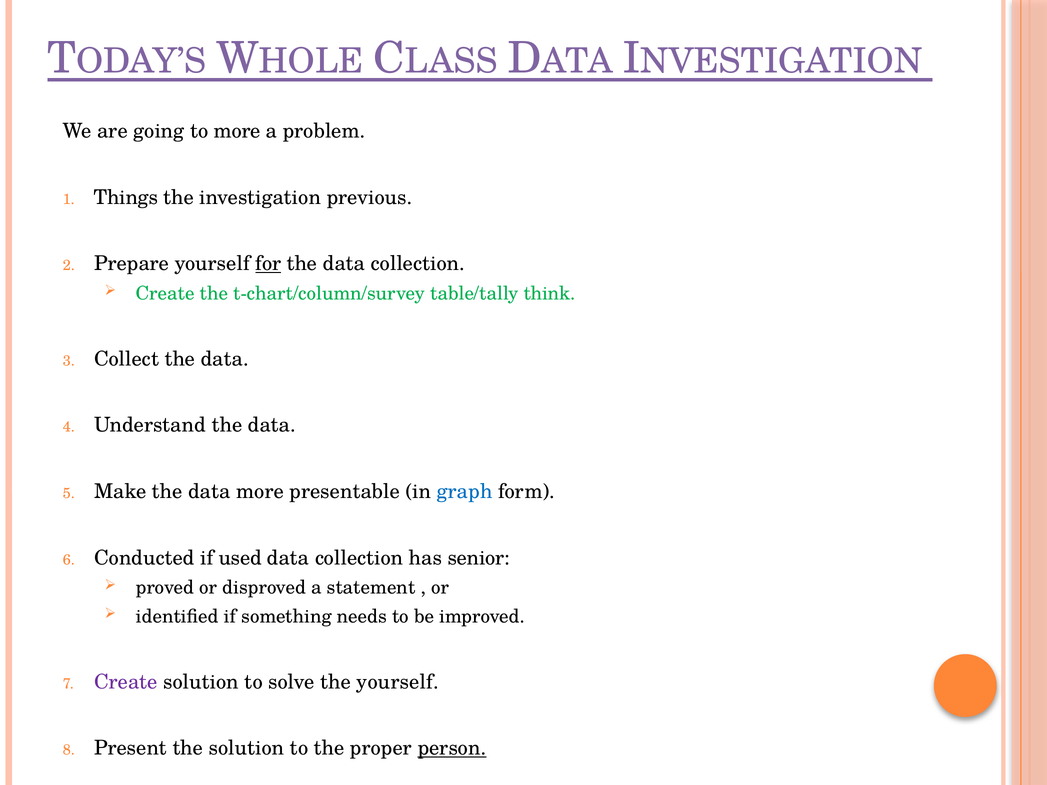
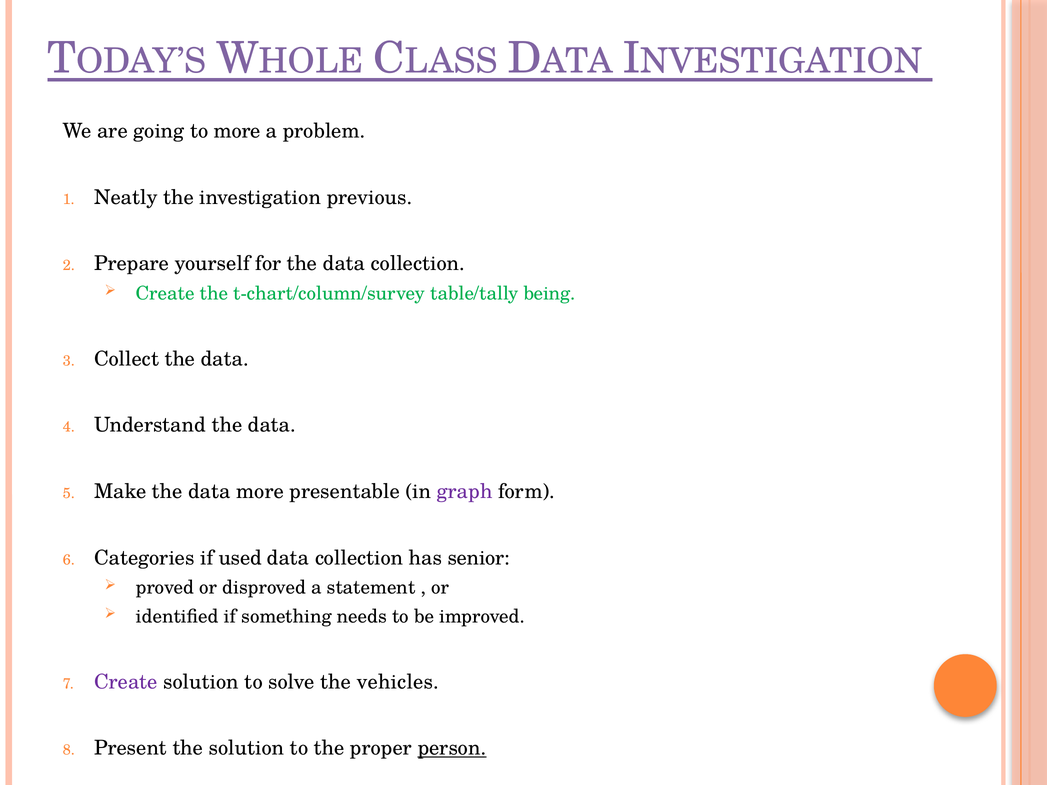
Things: Things -> Neatly
for underline: present -> none
think: think -> being
graph colour: blue -> purple
Conducted: Conducted -> Categories
the yourself: yourself -> vehicles
